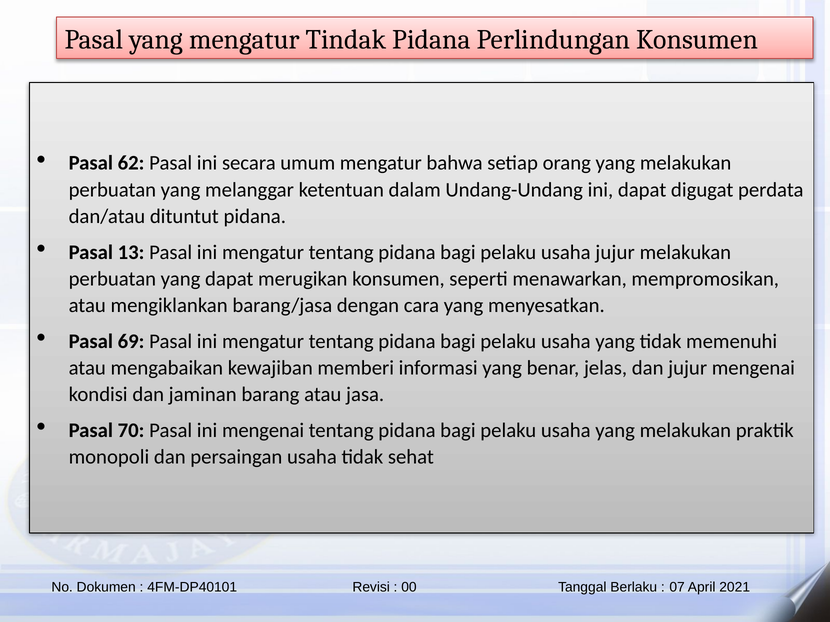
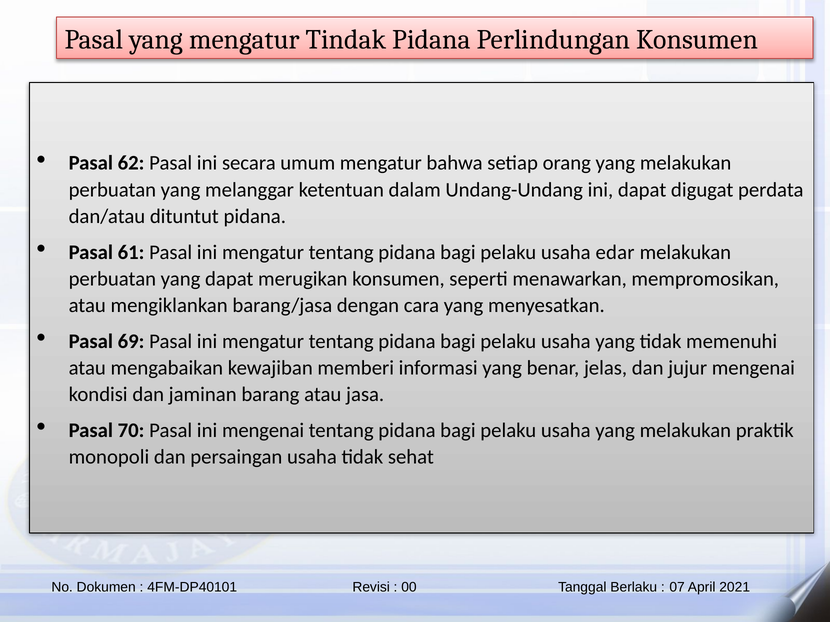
13: 13 -> 61
usaha jujur: jujur -> edar
